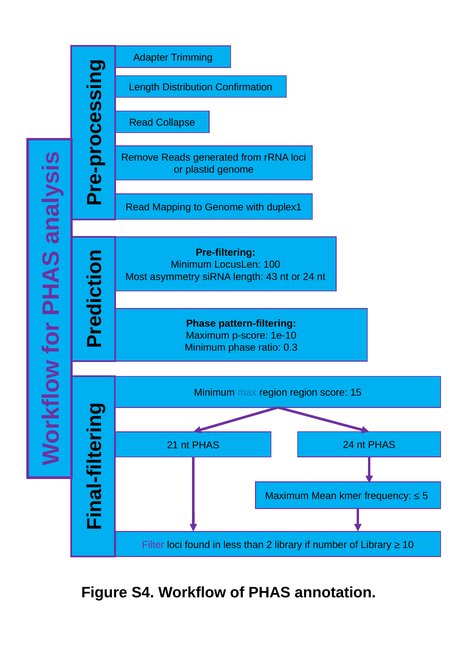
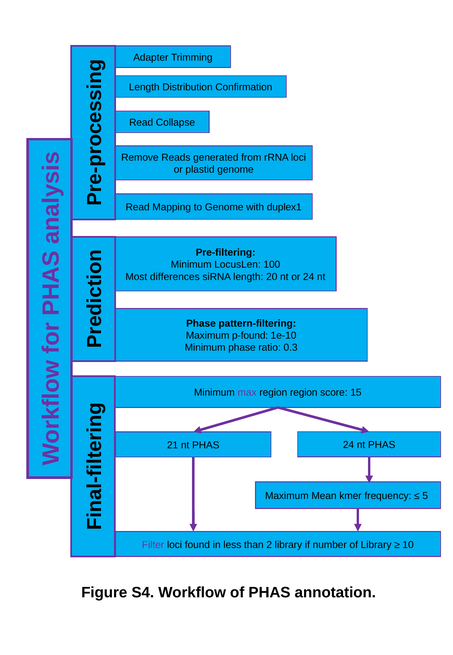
asymmetry: asymmetry -> differences
43: 43 -> 20
p-score: p-score -> p-found
max colour: blue -> purple
